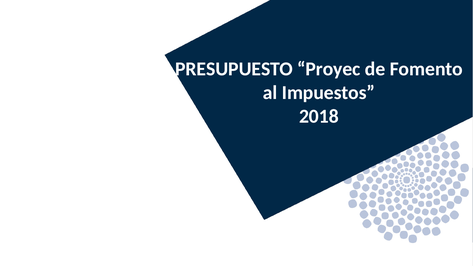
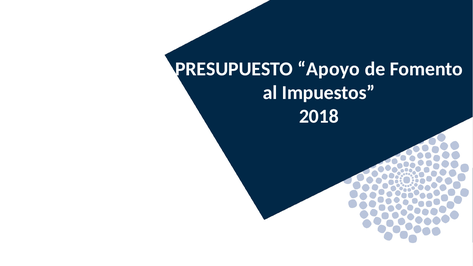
Proyec: Proyec -> Apoyo
